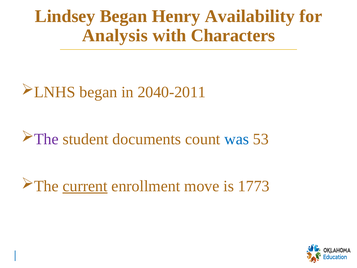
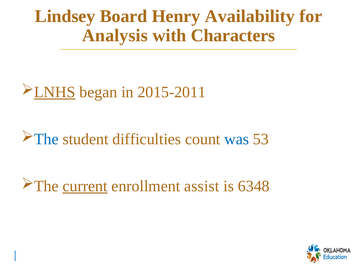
Lindsey Began: Began -> Board
LNHS underline: none -> present
2040-2011: 2040-2011 -> 2015-2011
The at (46, 139) colour: purple -> blue
documents: documents -> difficulties
move: move -> assist
1773: 1773 -> 6348
